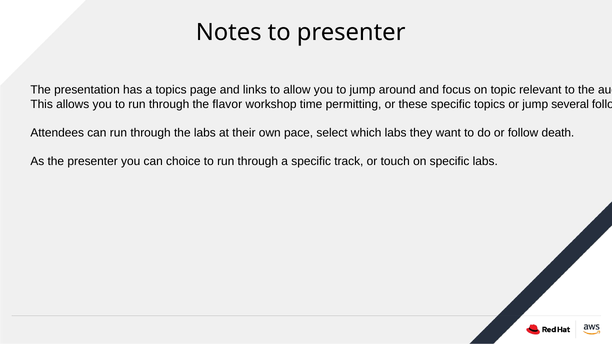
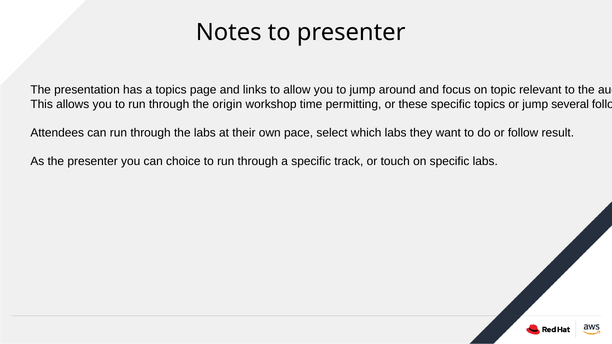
flavor: flavor -> origin
death: death -> result
